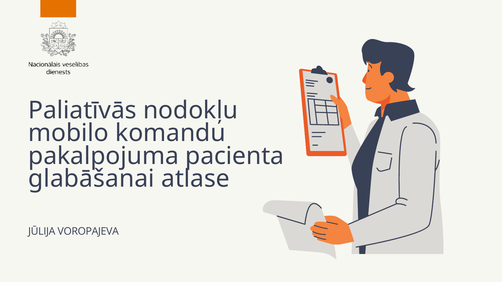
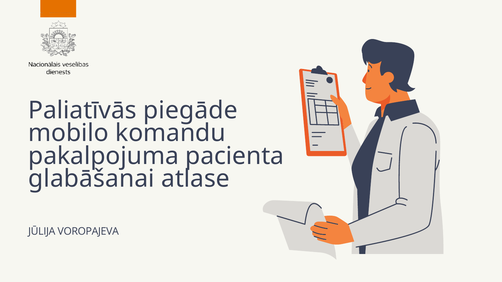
nodokļu: nodokļu -> piegāde
